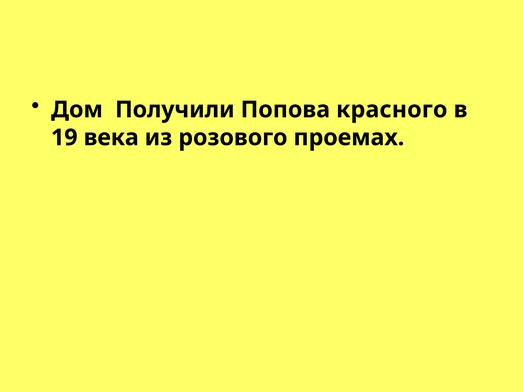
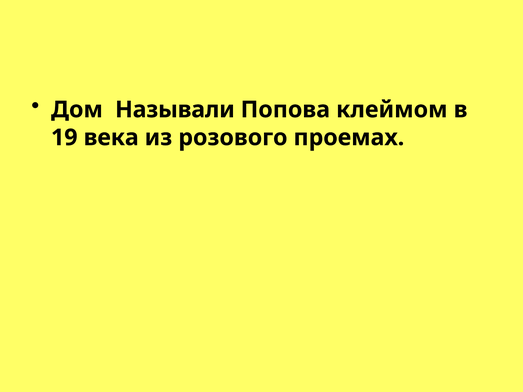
Получили: Получили -> Называли
красного: красного -> клеймом
